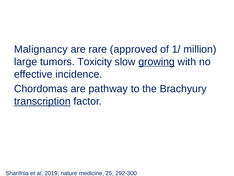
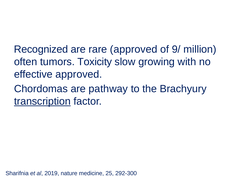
Malignancy: Malignancy -> Recognized
1/: 1/ -> 9/
large: large -> often
growing underline: present -> none
effective incidence: incidence -> approved
